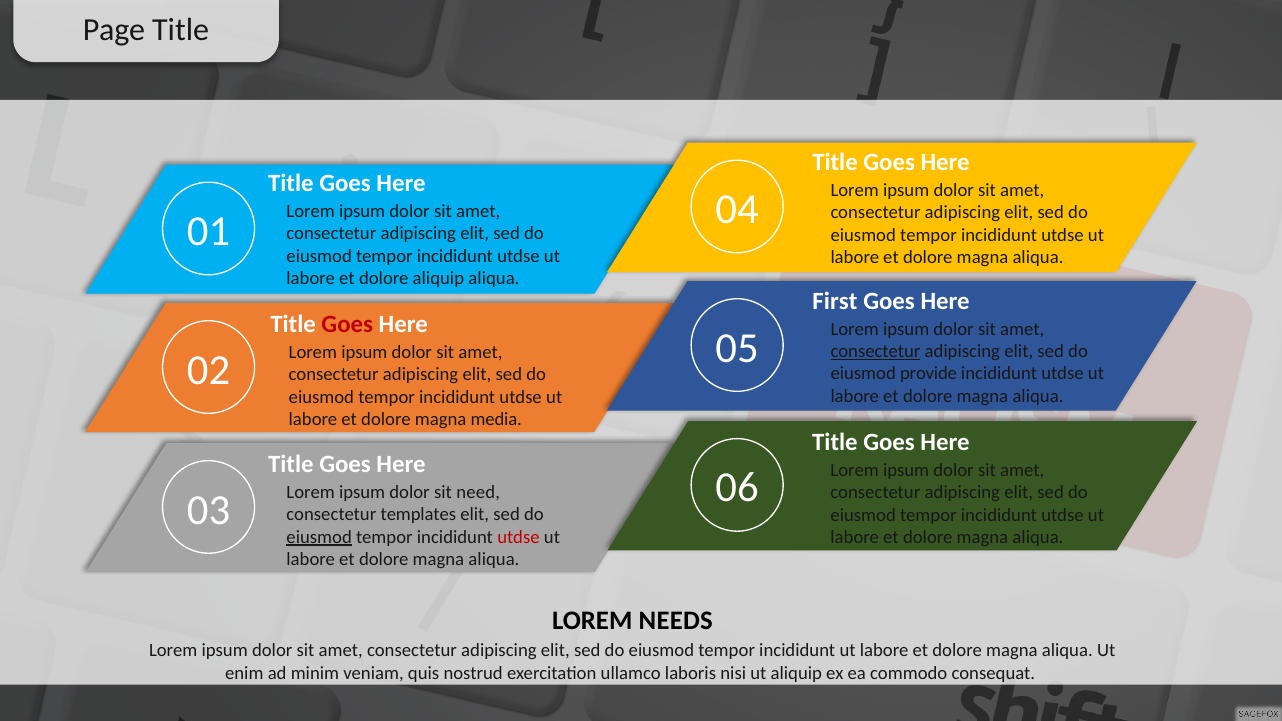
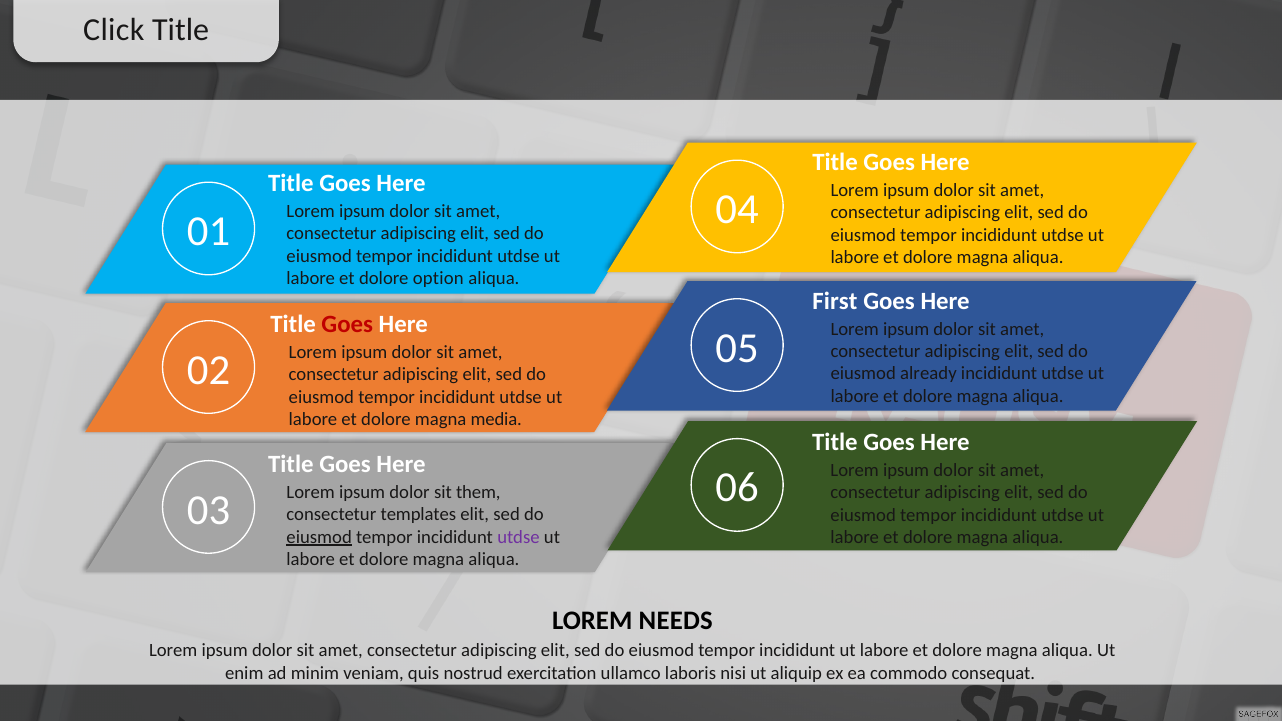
Page: Page -> Click
dolore aliquip: aliquip -> option
consectetur at (876, 351) underline: present -> none
provide: provide -> already
need: need -> them
utdse at (518, 537) colour: red -> purple
